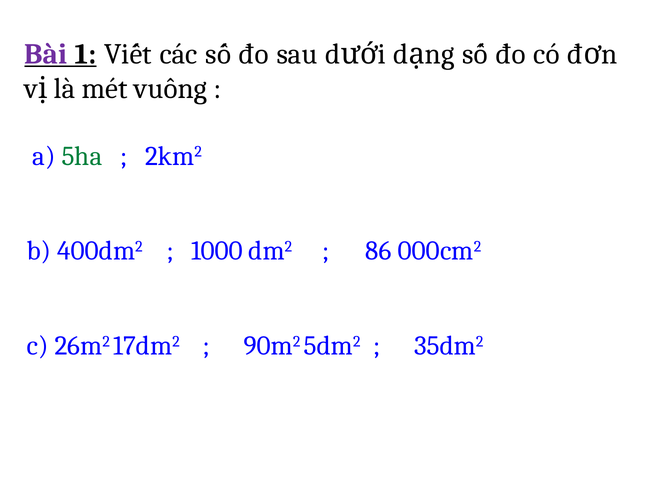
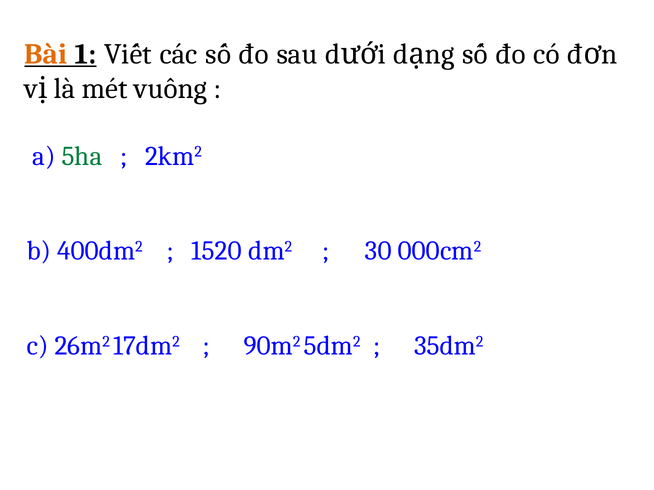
Bài colour: purple -> orange
1000: 1000 -> 1520
86: 86 -> 30
